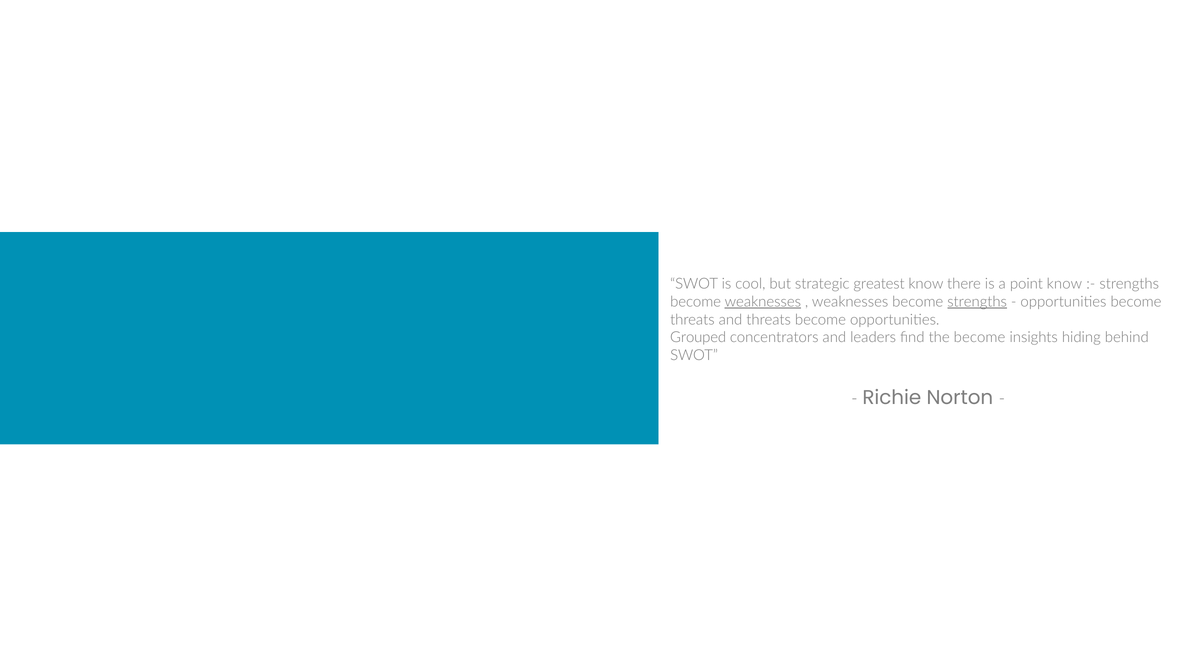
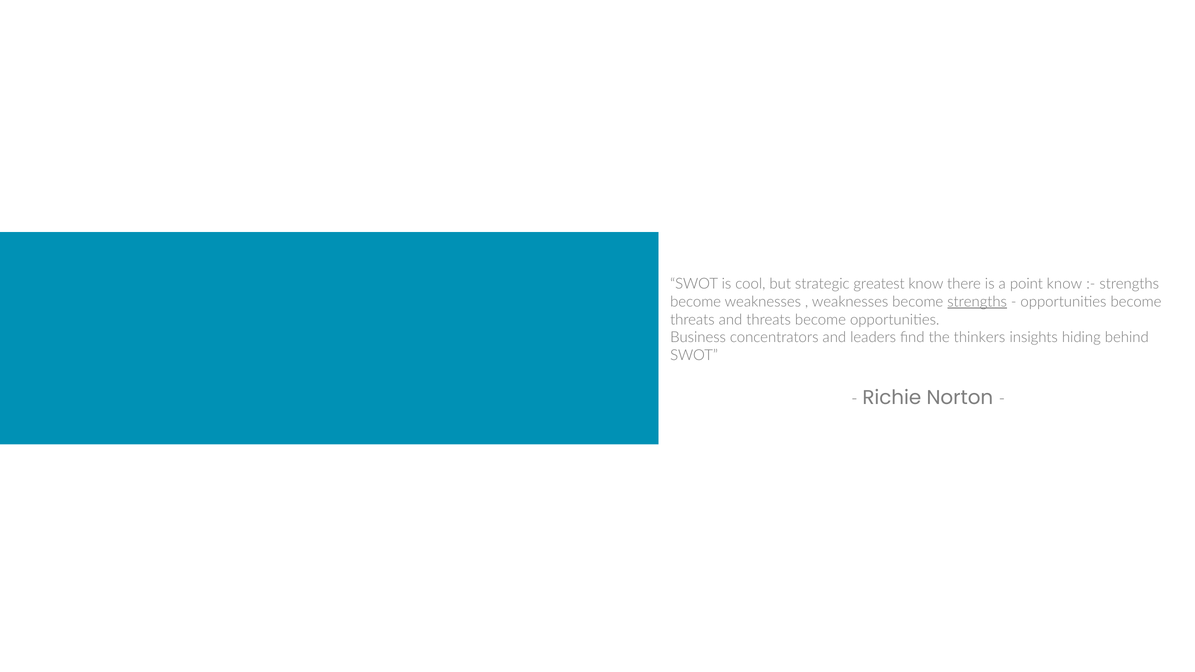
weaknesses at (763, 302) underline: present -> none
Grouped: Grouped -> Business
the become: become -> thinkers
